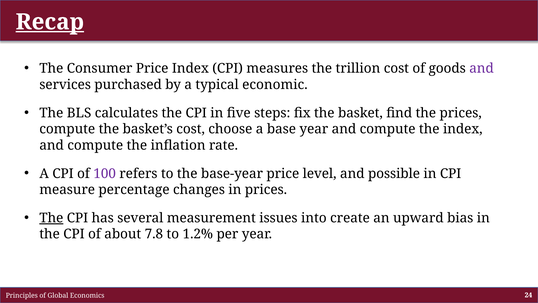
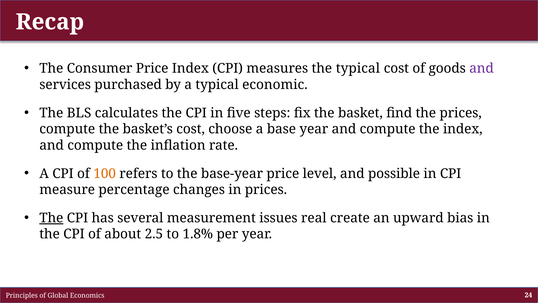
Recap underline: present -> none
the trillion: trillion -> typical
100 colour: purple -> orange
into: into -> real
7.8: 7.8 -> 2.5
1.2%: 1.2% -> 1.8%
